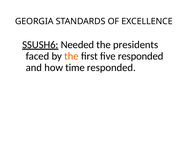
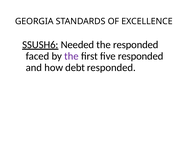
the presidents: presidents -> responded
the at (71, 56) colour: orange -> purple
time: time -> debt
